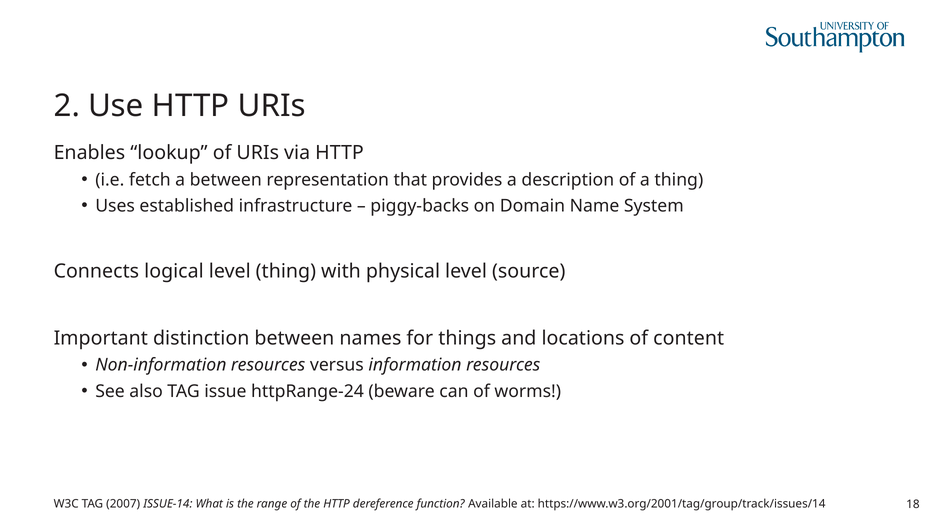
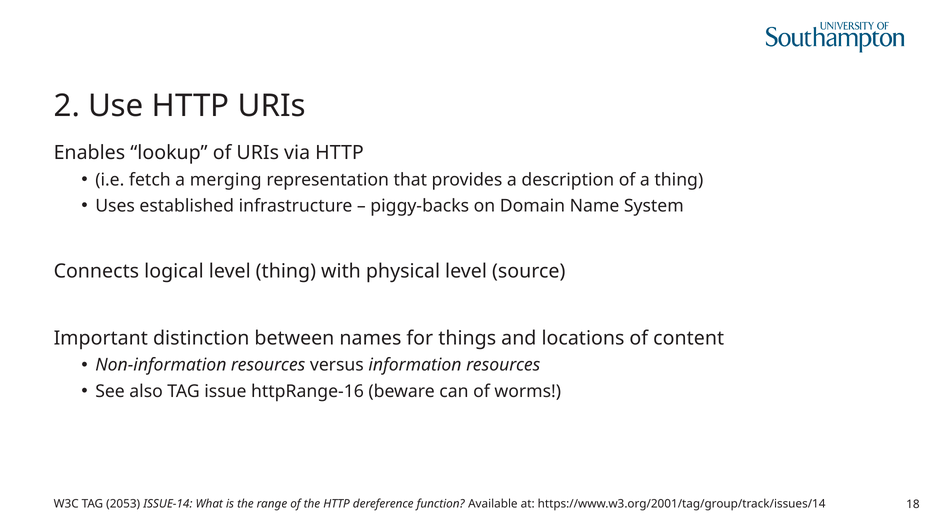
a between: between -> merging
httpRange-24: httpRange-24 -> httpRange-16
2007: 2007 -> 2053
